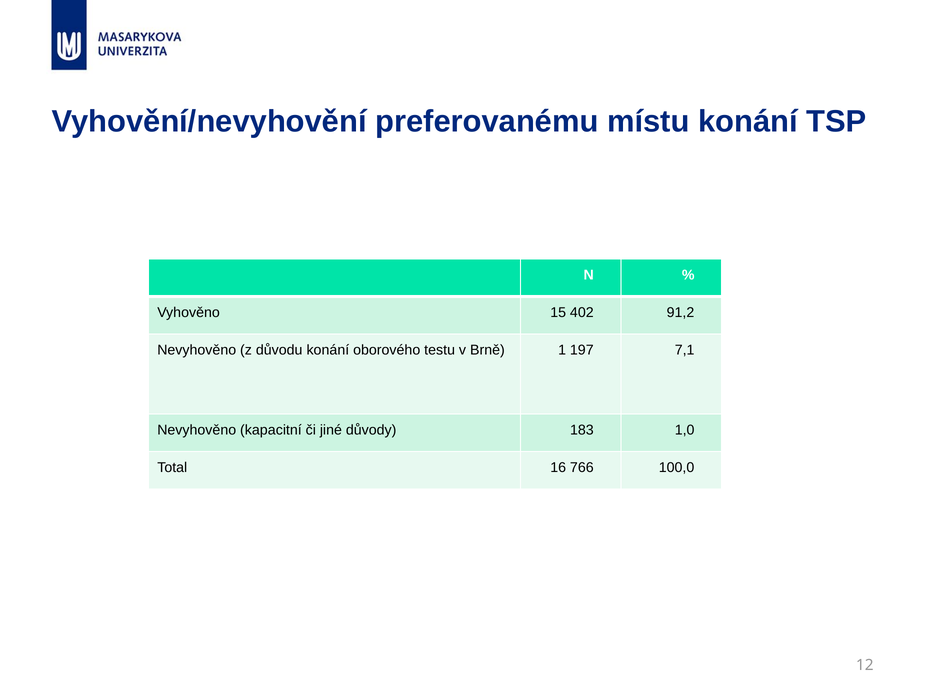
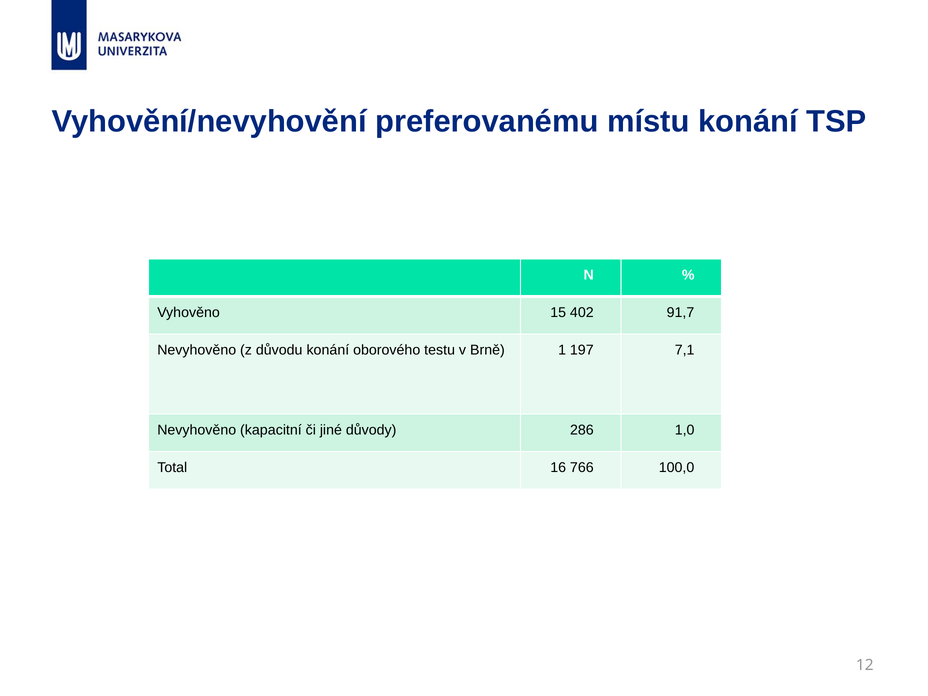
91,2: 91,2 -> 91,7
183: 183 -> 286
